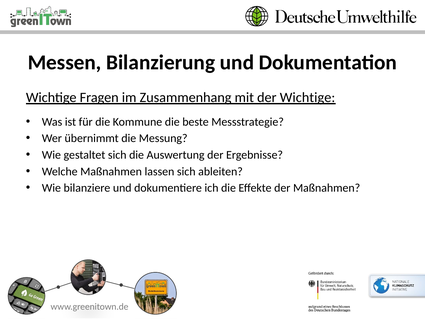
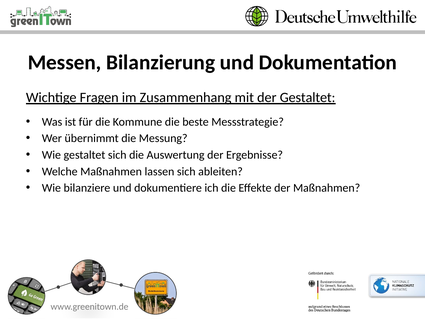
der Wichtige: Wichtige -> Gestaltet
